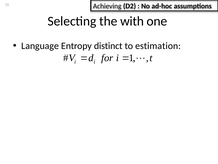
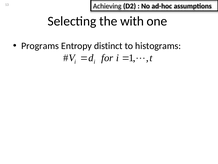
Language: Language -> Programs
estimation: estimation -> histograms
